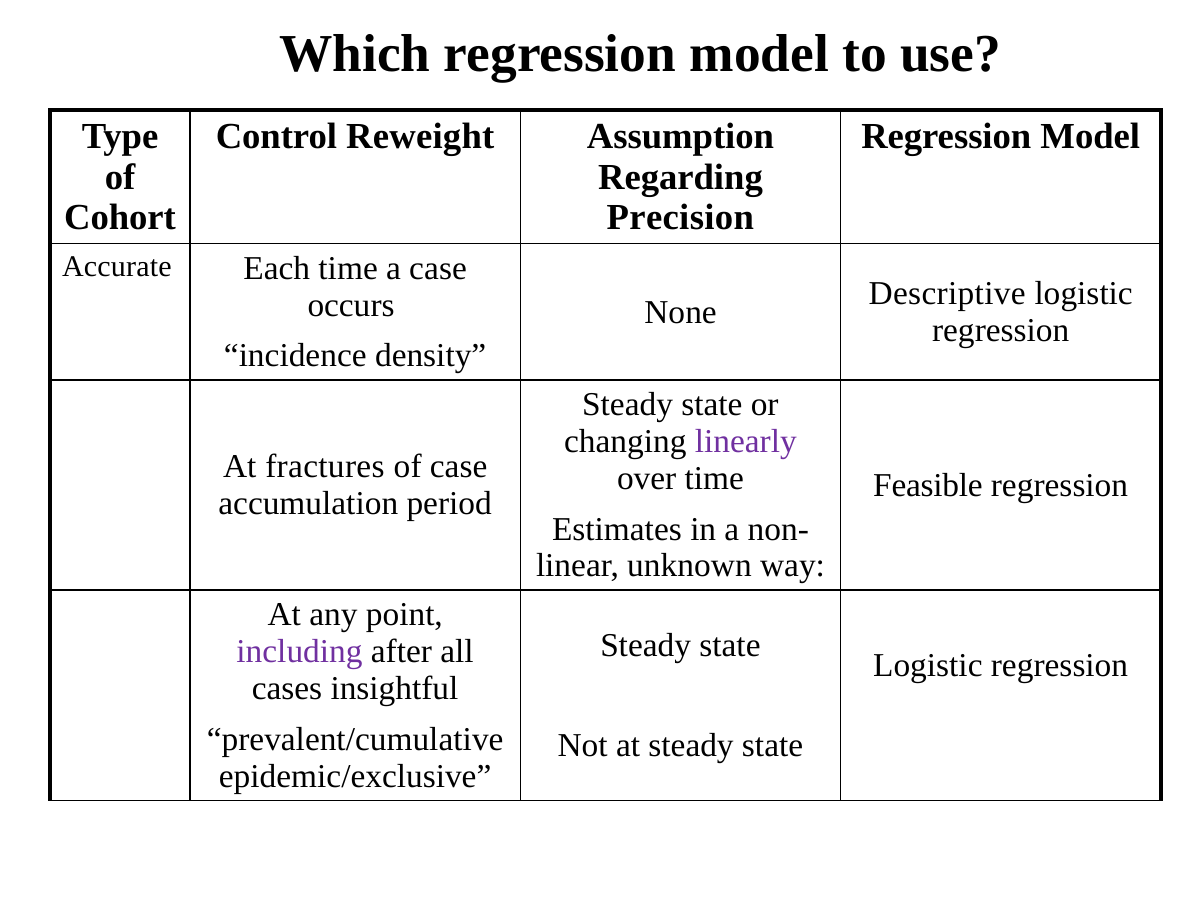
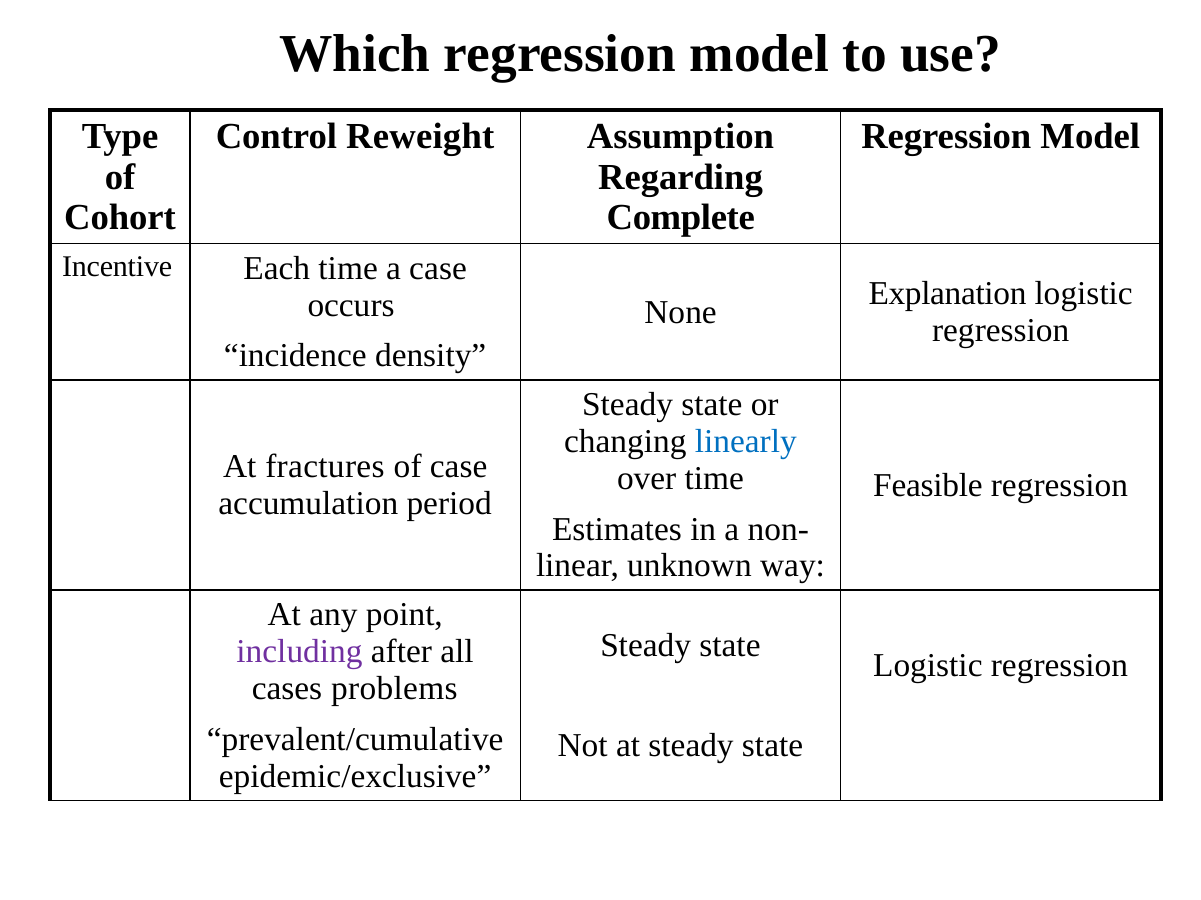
Precision: Precision -> Complete
Accurate: Accurate -> Incentive
Descriptive: Descriptive -> Explanation
linearly colour: purple -> blue
insightful: insightful -> problems
